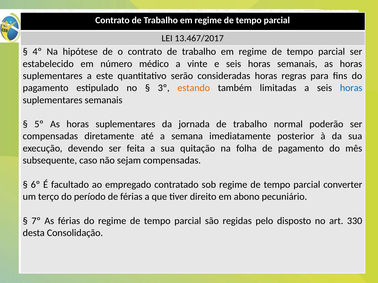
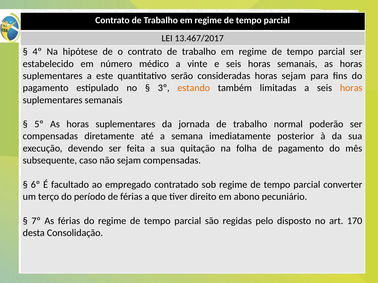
horas regras: regras -> sejam
horas at (351, 88) colour: blue -> orange
330: 330 -> 170
